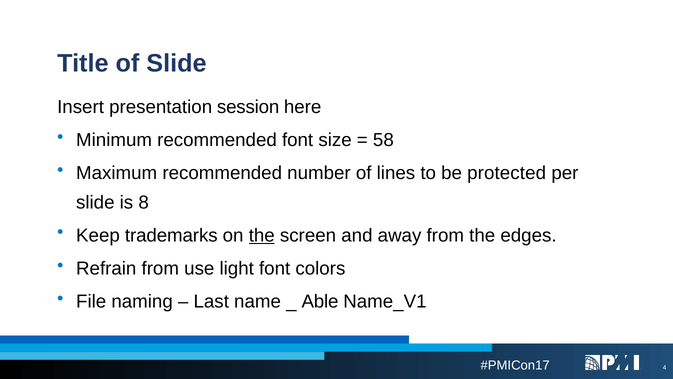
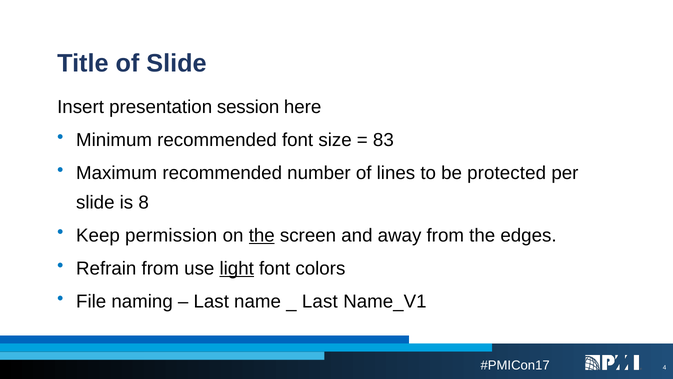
58: 58 -> 83
trademarks: trademarks -> permission
light underline: none -> present
Able at (320, 301): Able -> Last
